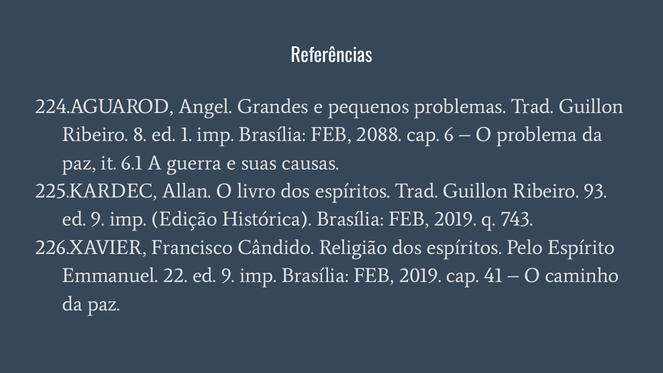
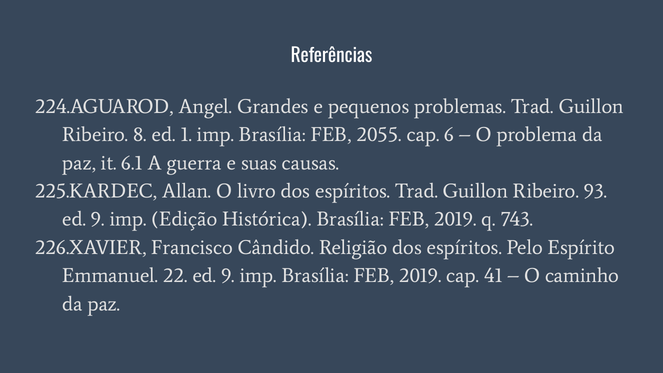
2088: 2088 -> 2055
